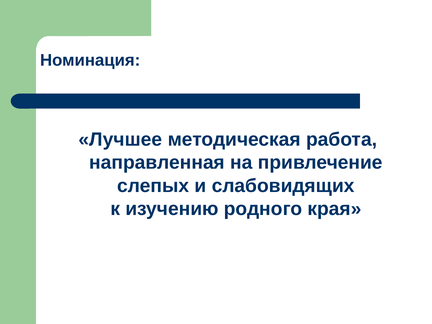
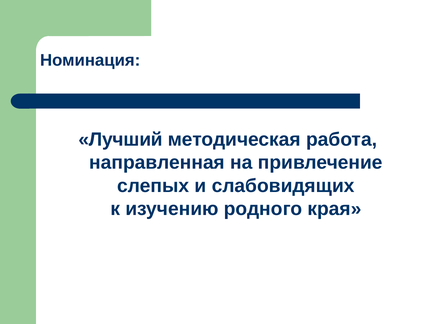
Лучшее: Лучшее -> Лучший
